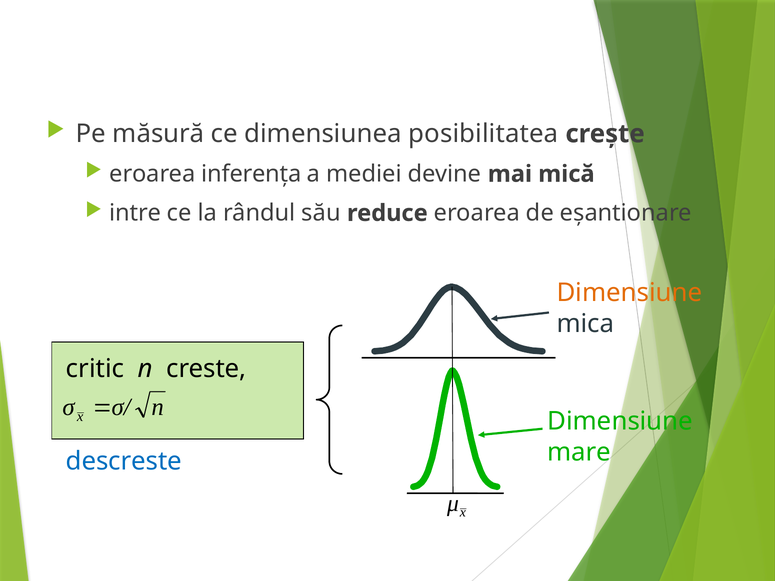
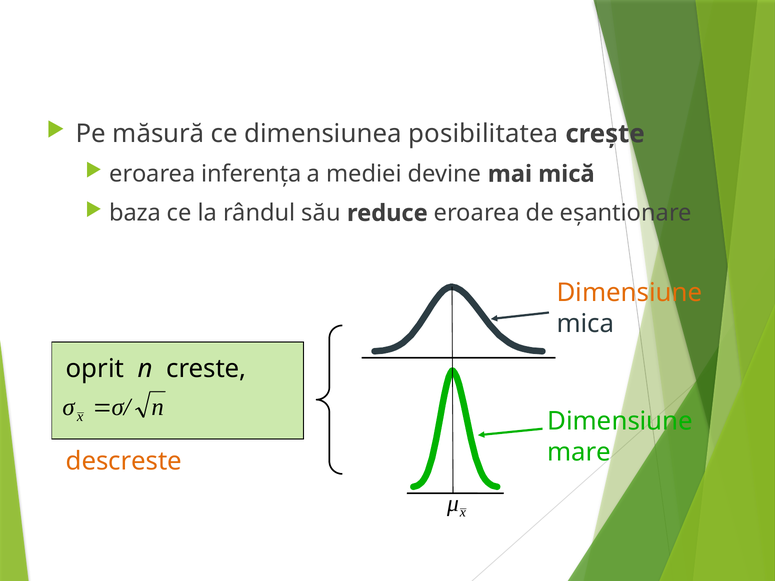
intre: intre -> baza
critic: critic -> oprit
descreste colour: blue -> orange
